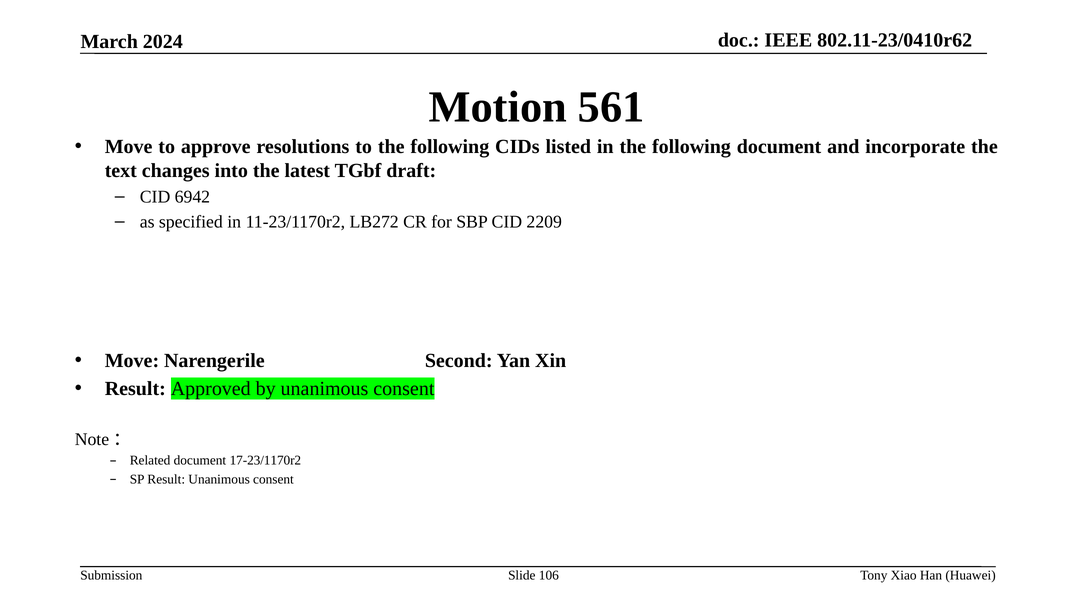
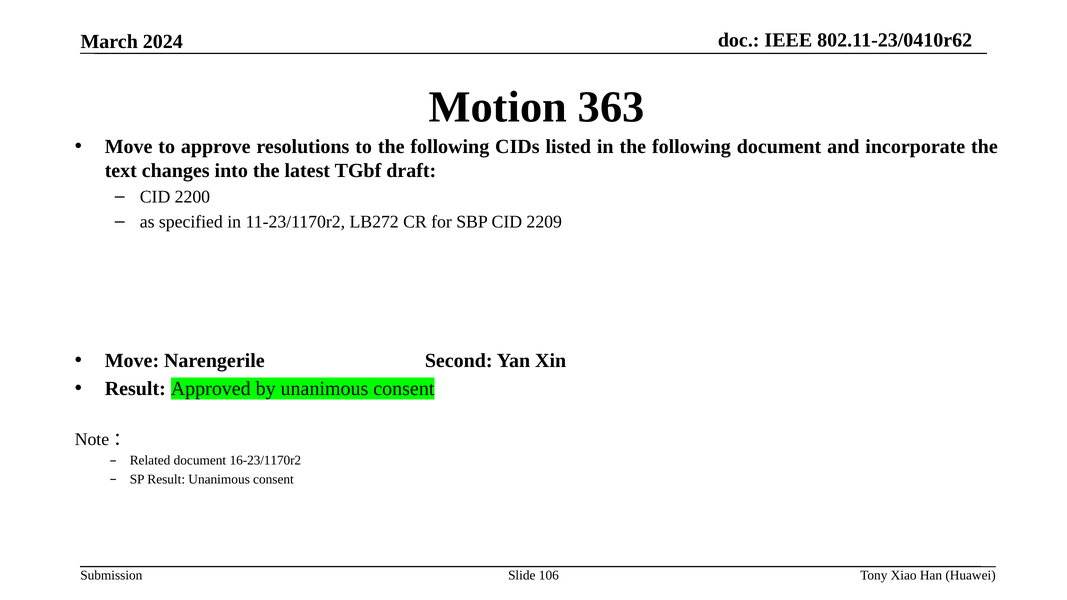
561: 561 -> 363
6942: 6942 -> 2200
17-23/1170r2: 17-23/1170r2 -> 16-23/1170r2
